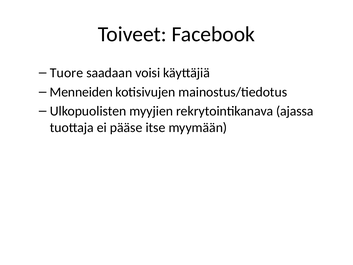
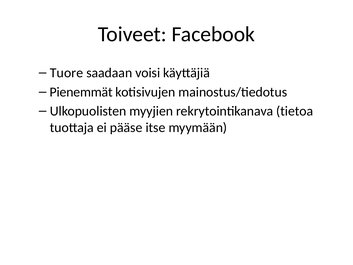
Menneiden: Menneiden -> Pienemmät
ajassa: ajassa -> tietoa
